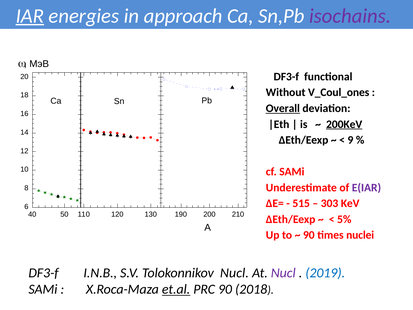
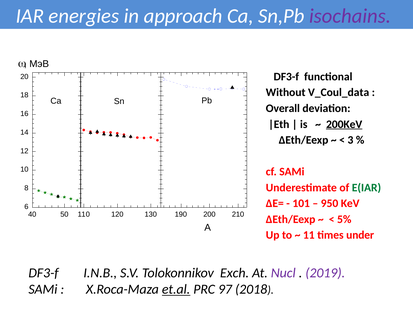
IAR underline: present -> none
V_Coul_ones: V_Coul_ones -> V_Coul_data
Overall underline: present -> none
9: 9 -> 3
E(IAR colour: purple -> green
515: 515 -> 101
303: 303 -> 950
90 at (309, 235): 90 -> 11
nuclei: nuclei -> under
Tolokonnikov Nucl: Nucl -> Exch
2019 colour: blue -> purple
PRC 90: 90 -> 97
